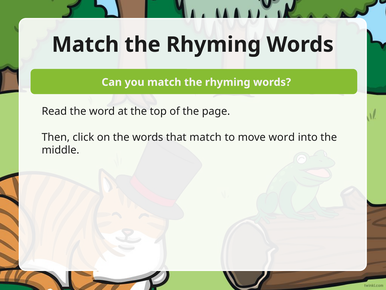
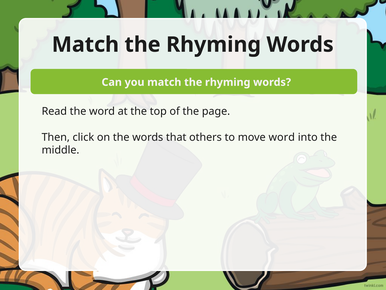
that match: match -> others
